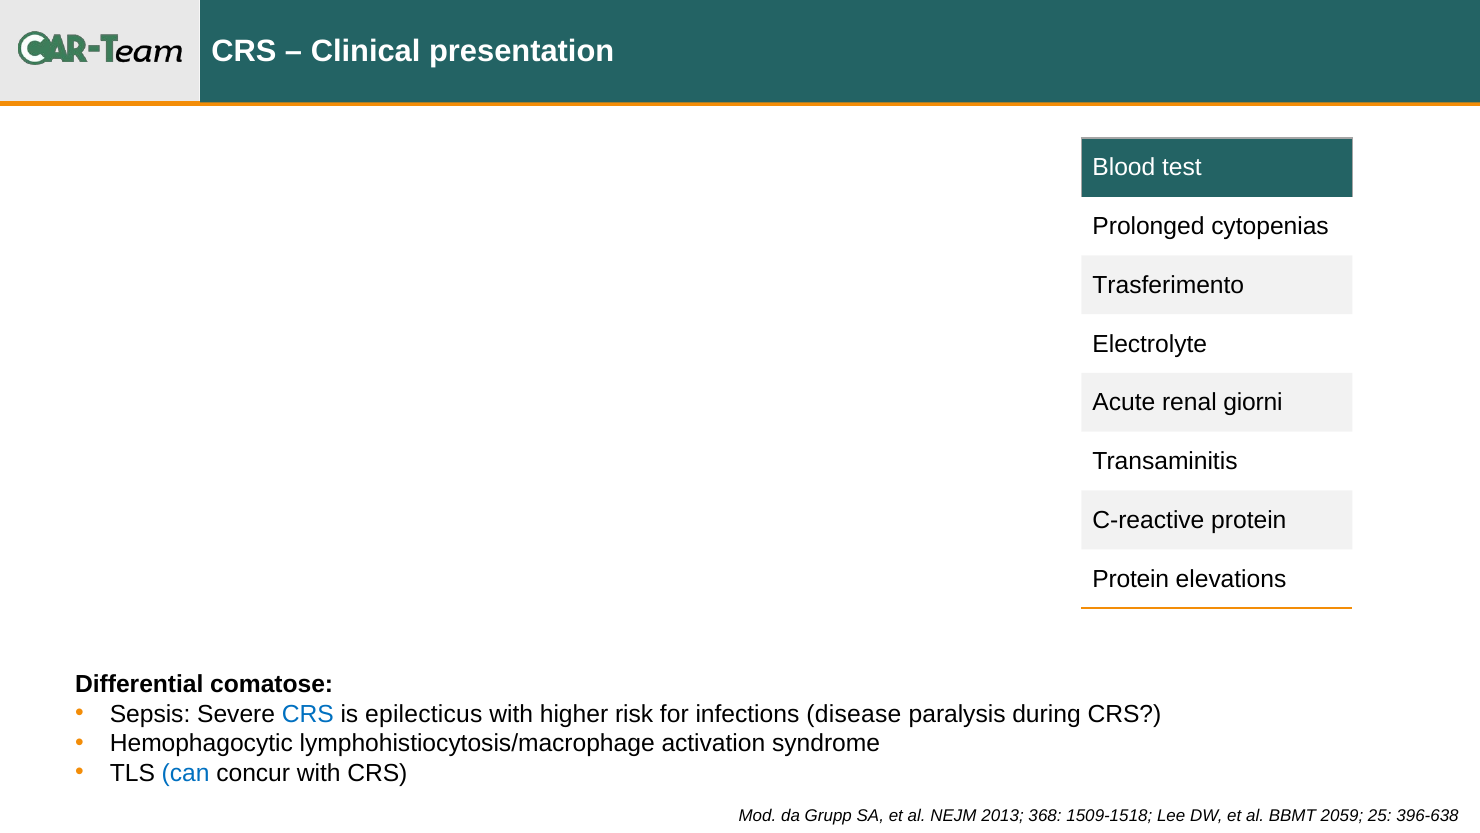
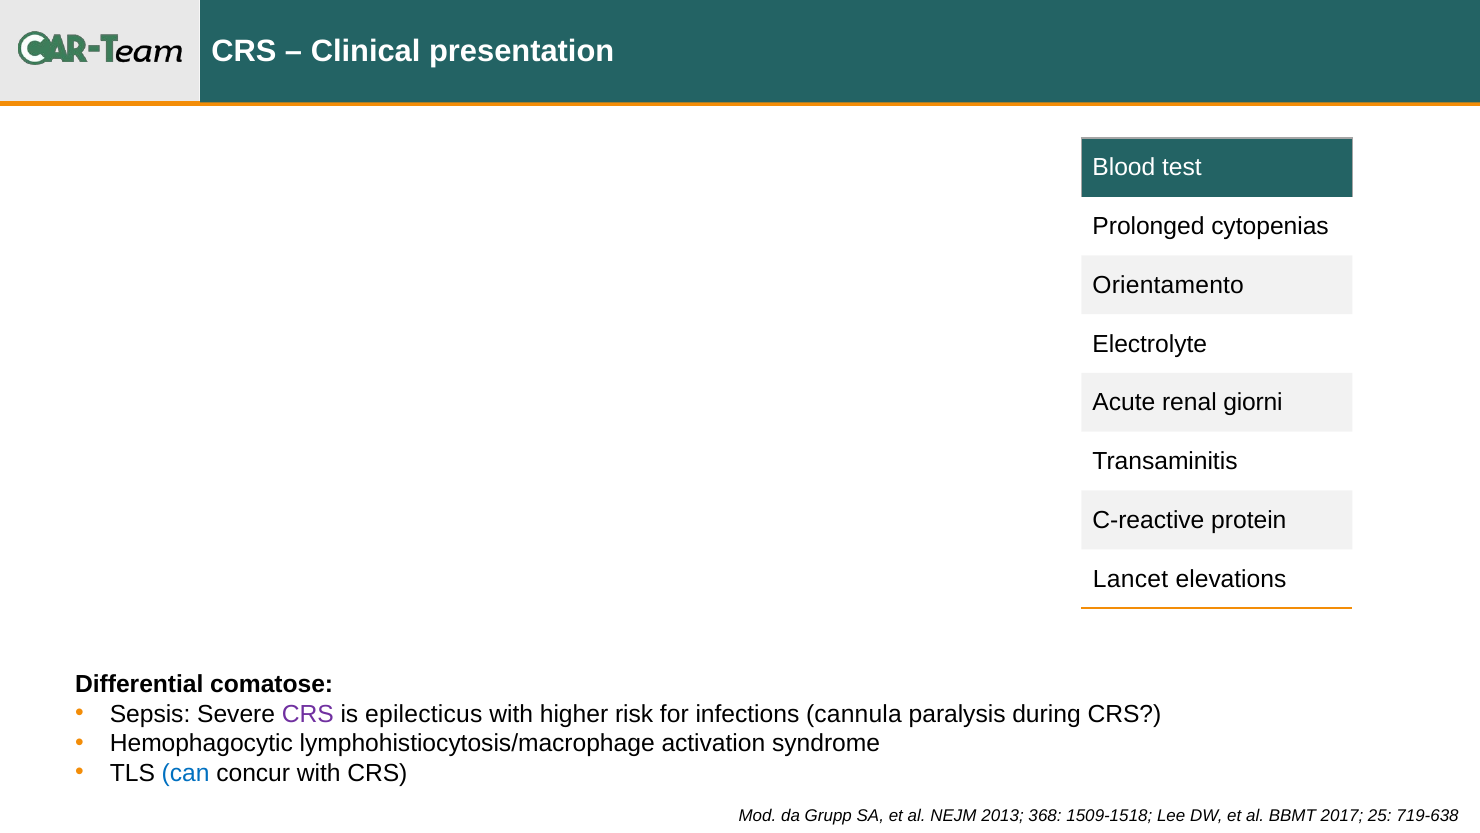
Trasferimento: Trasferimento -> Orientamento
Protein at (1131, 579): Protein -> Lancet
CRS at (308, 714) colour: blue -> purple
disease: disease -> cannula
2059: 2059 -> 2017
396-638: 396-638 -> 719-638
